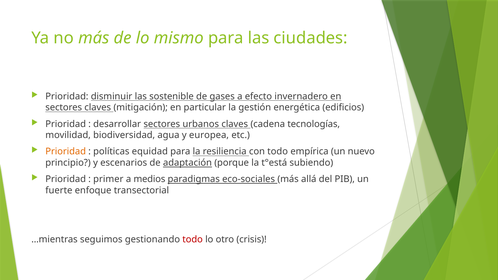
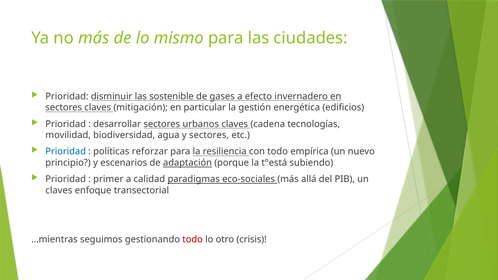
y europea: europea -> sectores
Prioridad at (66, 152) colour: orange -> blue
equidad: equidad -> reforzar
medios: medios -> calidad
fuerte at (59, 190): fuerte -> claves
